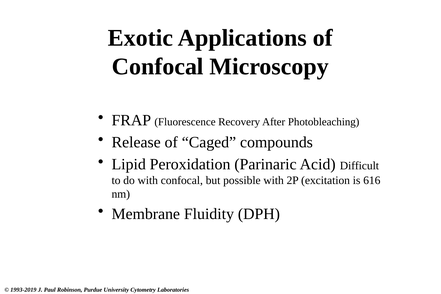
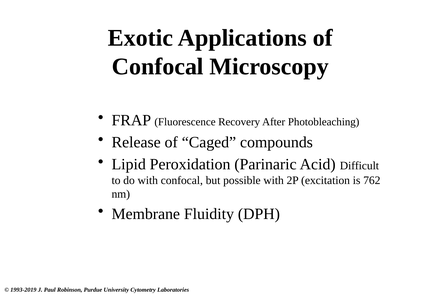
616: 616 -> 762
